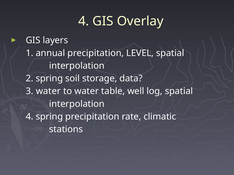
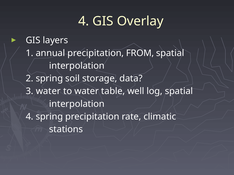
LEVEL: LEVEL -> FROM
